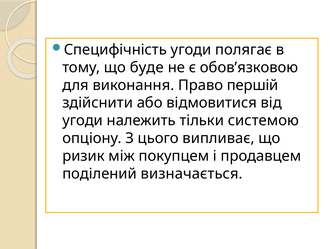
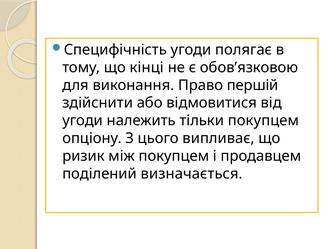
буде: буде -> кінці
тільки системою: системою -> покупцем
